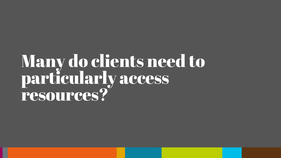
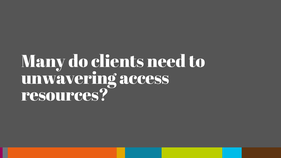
particularly: particularly -> unwavering
